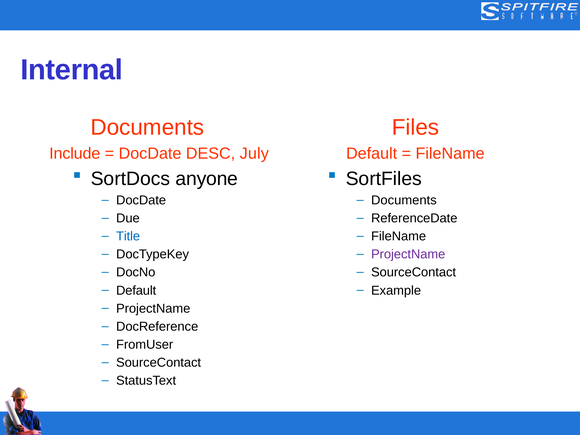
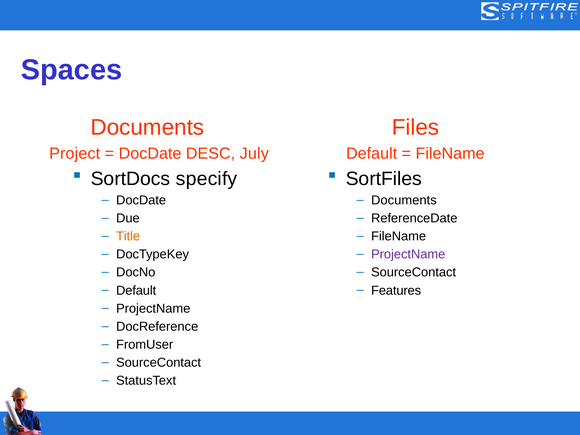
Internal: Internal -> Spaces
Include: Include -> Project
anyone: anyone -> specify
Title colour: blue -> orange
Example: Example -> Features
